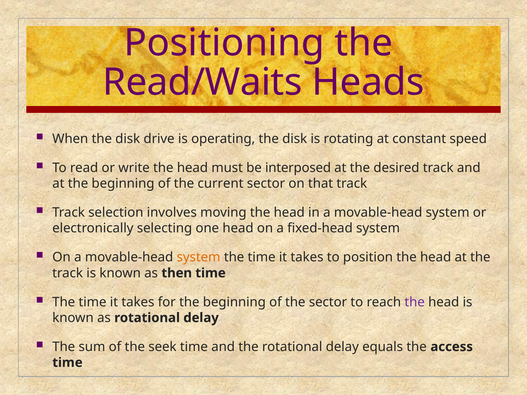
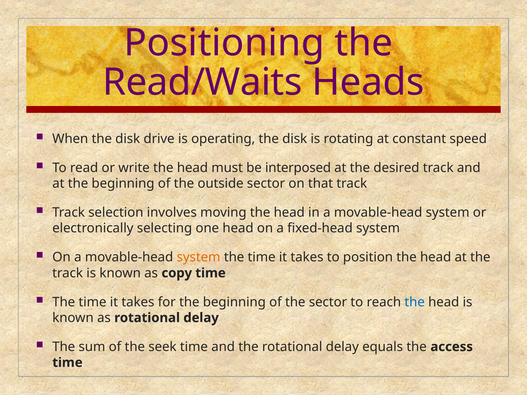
current: current -> outside
then: then -> copy
the at (415, 302) colour: purple -> blue
